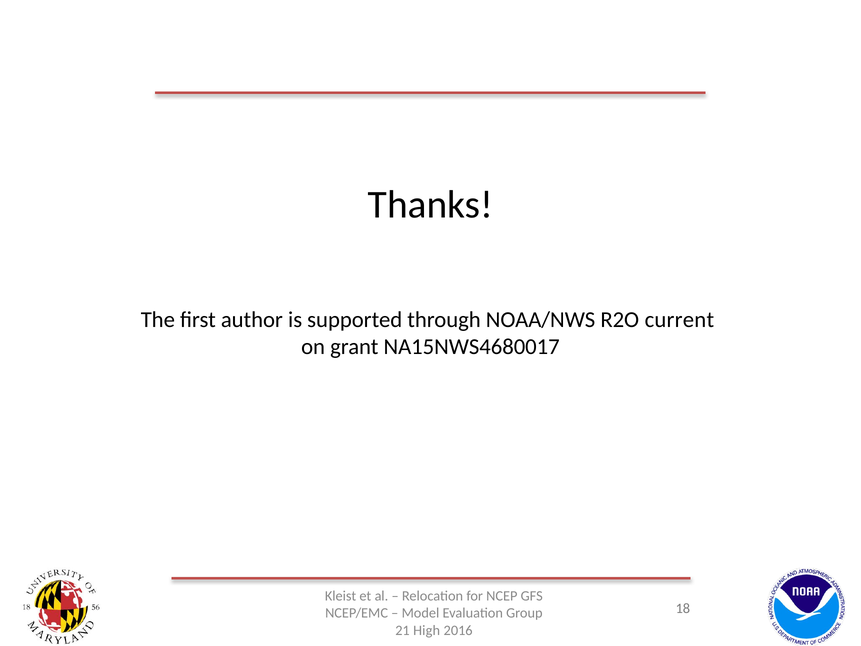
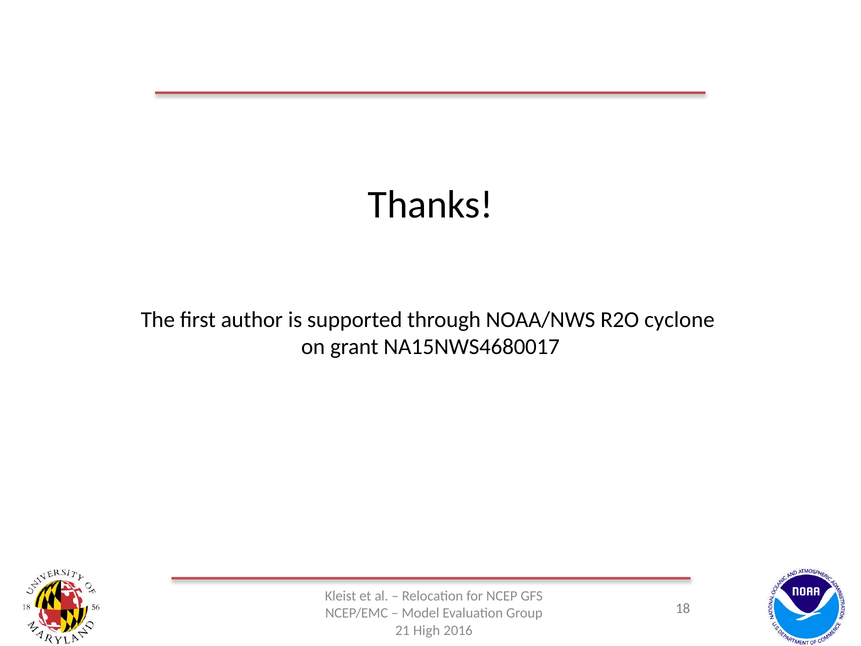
current: current -> cyclone
